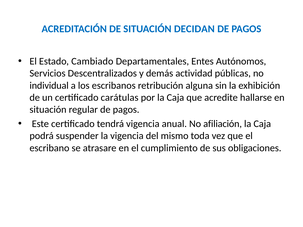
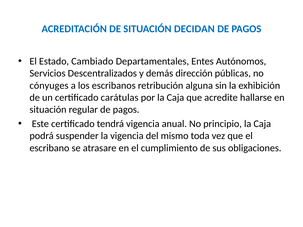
actividad: actividad -> dirección
individual: individual -> cónyuges
afiliación: afiliación -> principio
